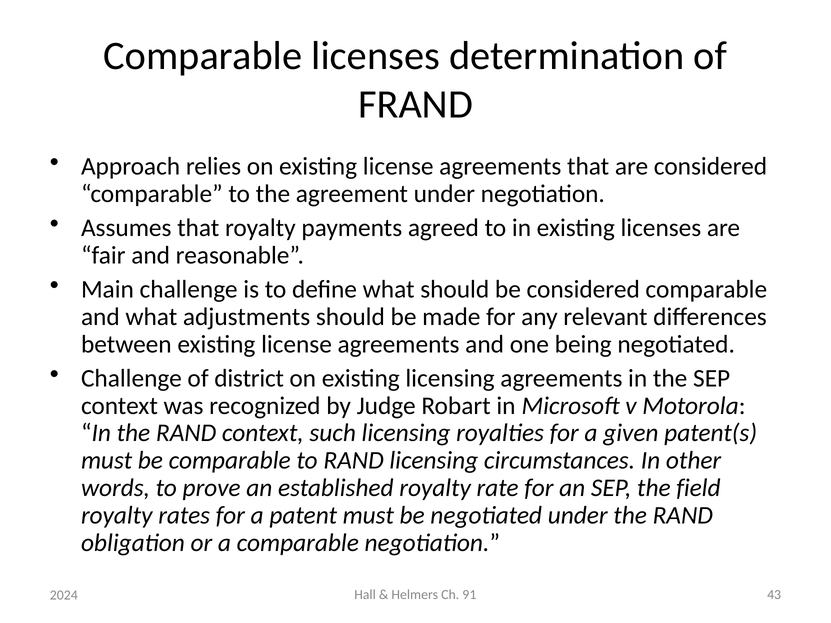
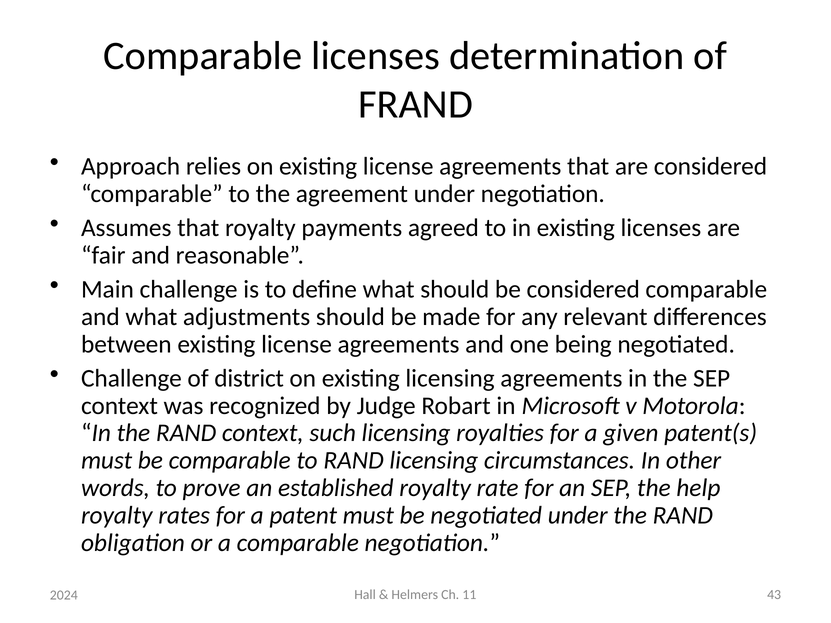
field: field -> help
91: 91 -> 11
